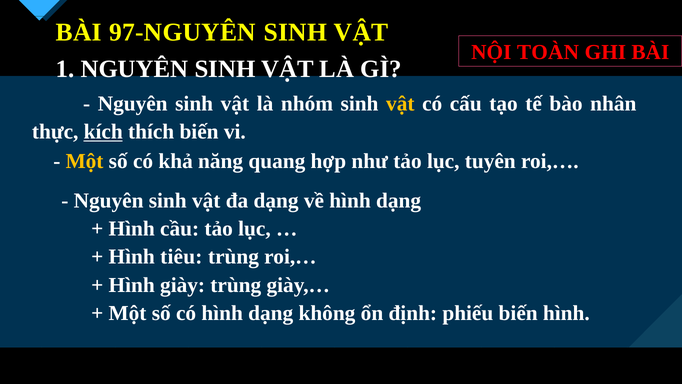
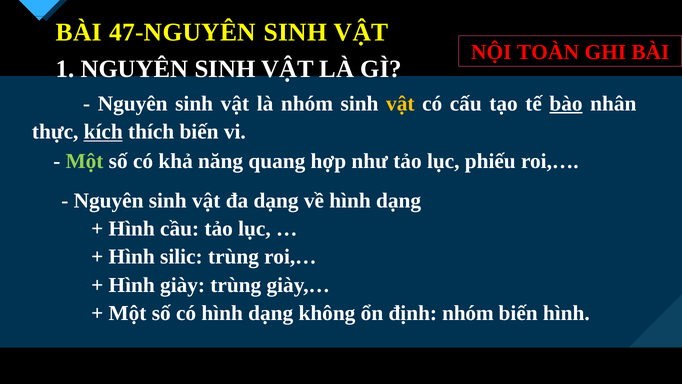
97-NGUYÊN: 97-NGUYÊN -> 47-NGUYÊN
bào underline: none -> present
Một at (85, 161) colour: yellow -> light green
tuyên: tuyên -> phiếu
tiêu: tiêu -> silic
định phiếu: phiếu -> nhóm
